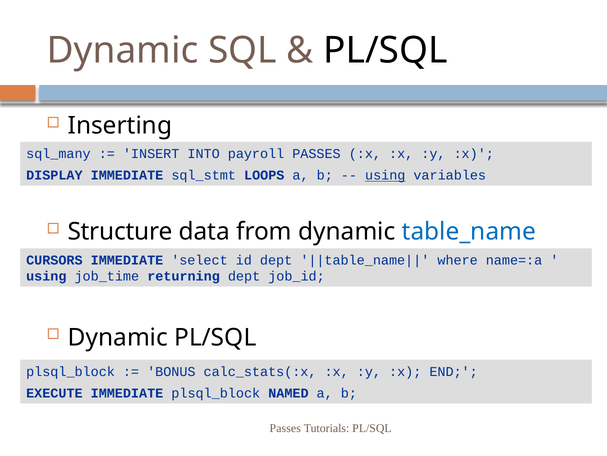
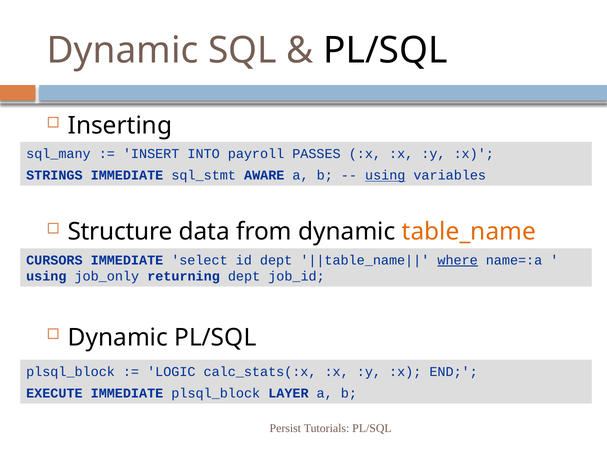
DISPLAY: DISPLAY -> STRINGS
LOOPS: LOOPS -> AWARE
table_name colour: blue -> orange
where underline: none -> present
job_time: job_time -> job_only
BONUS: BONUS -> LOGIC
NAMED: NAMED -> LAYER
Passes at (285, 428): Passes -> Persist
